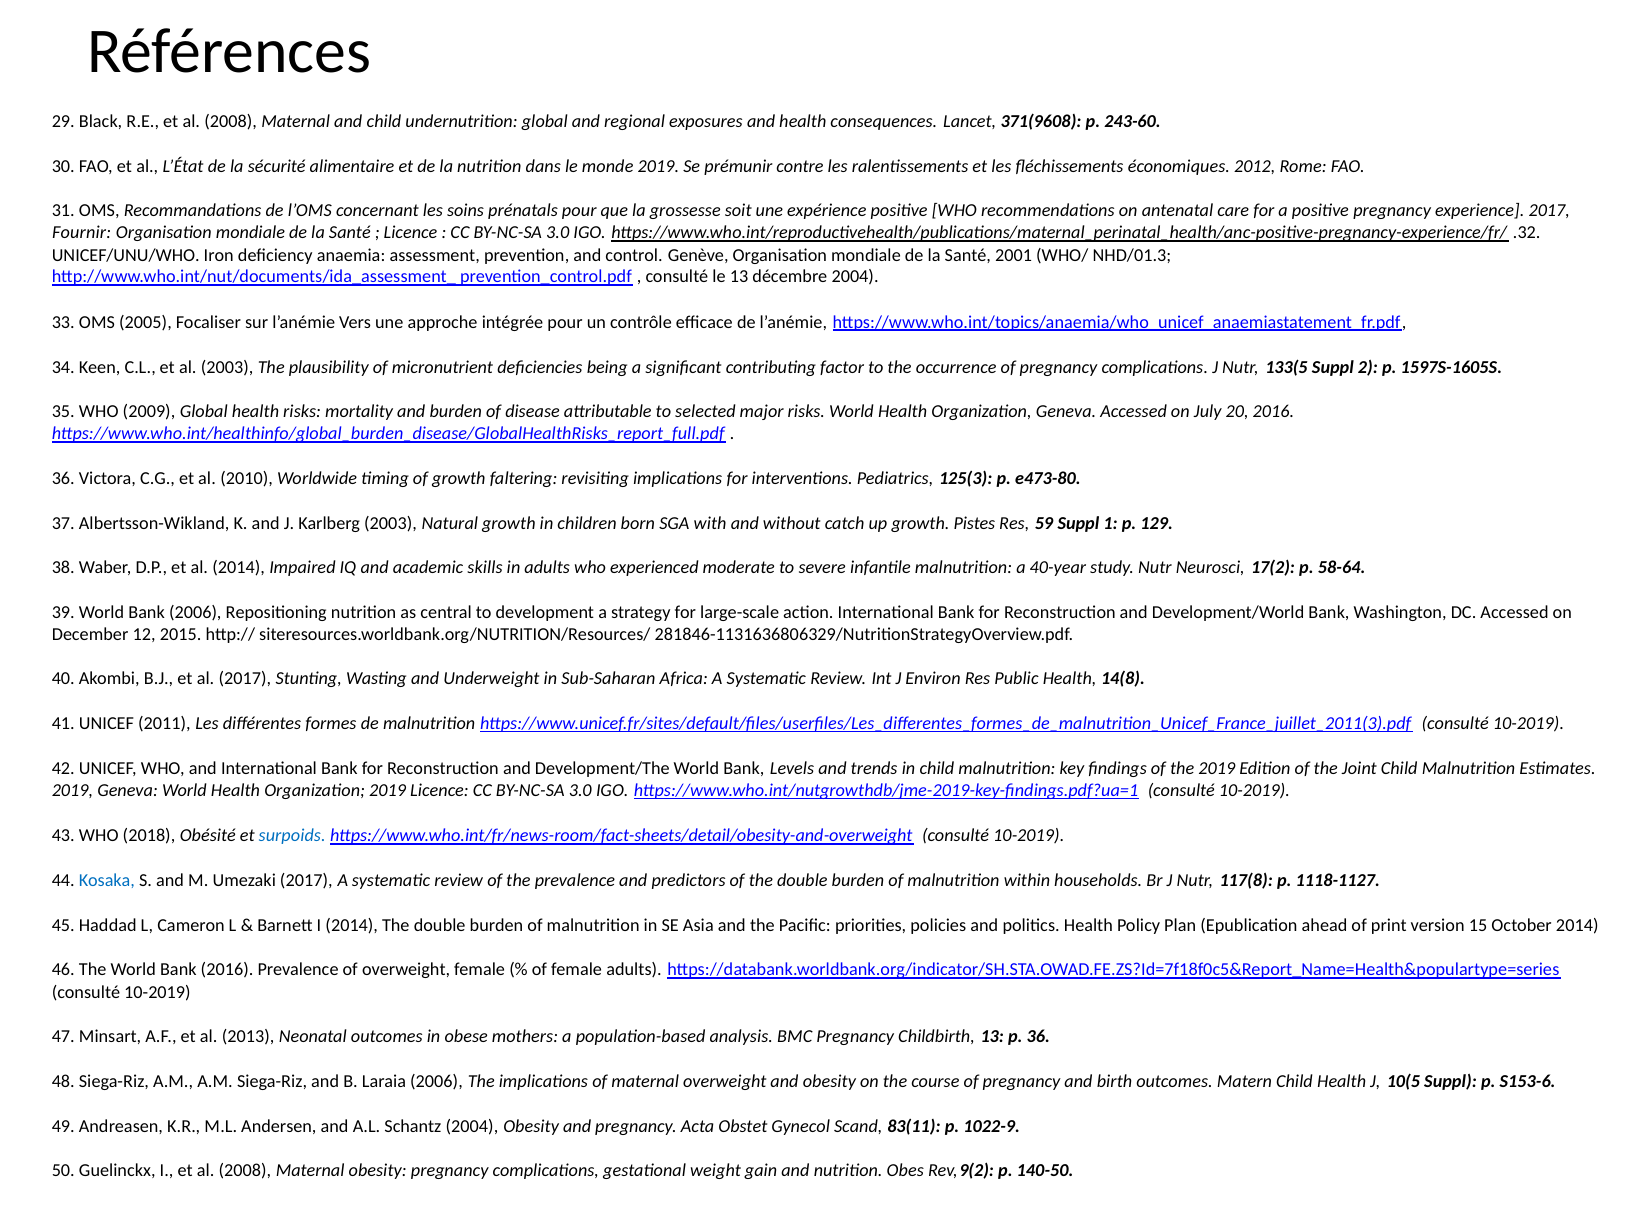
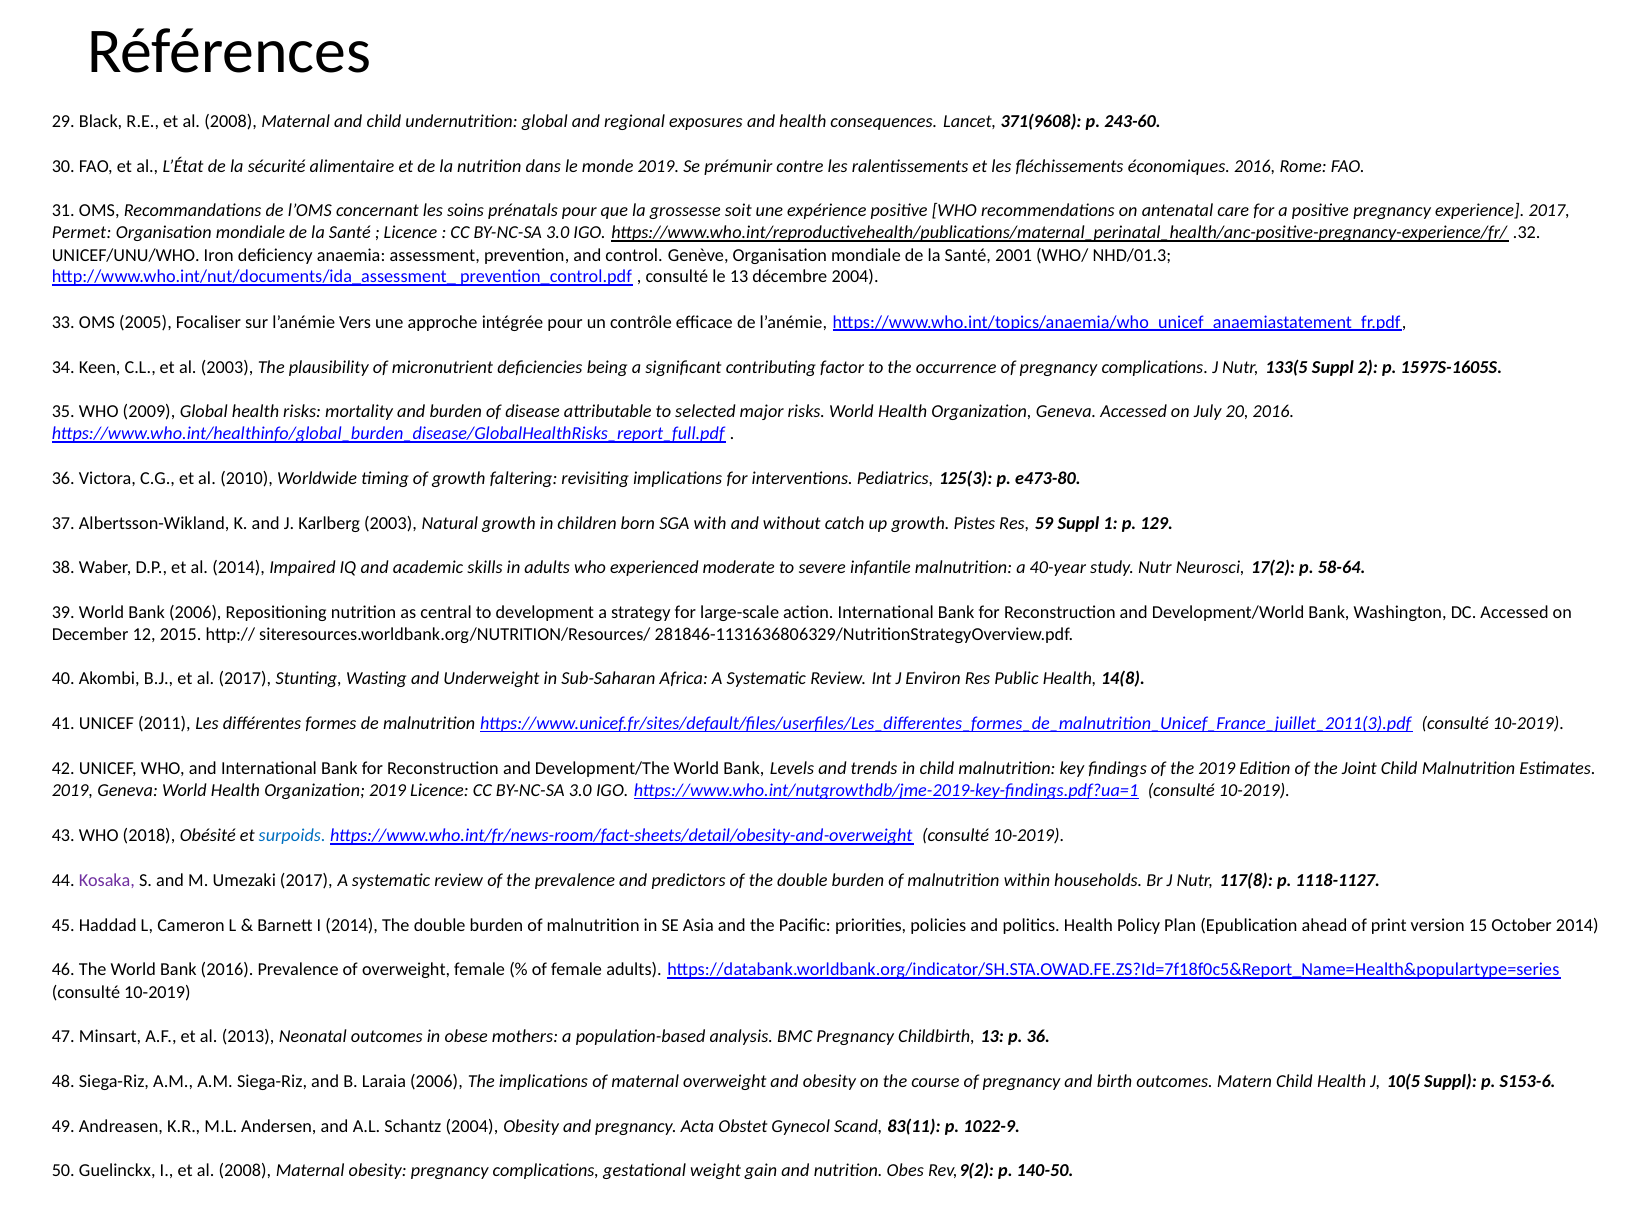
économiques 2012: 2012 -> 2016
Fournir: Fournir -> Permet
Kosaka colour: blue -> purple
